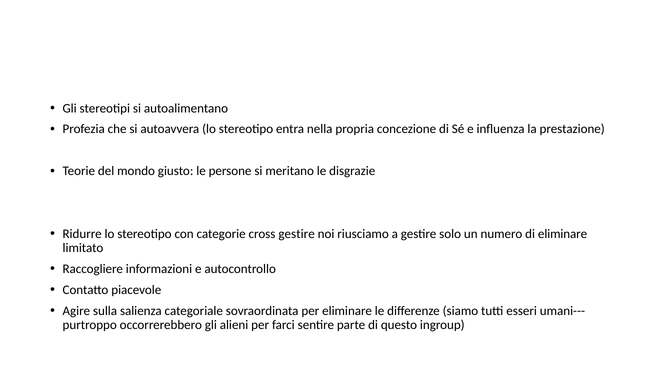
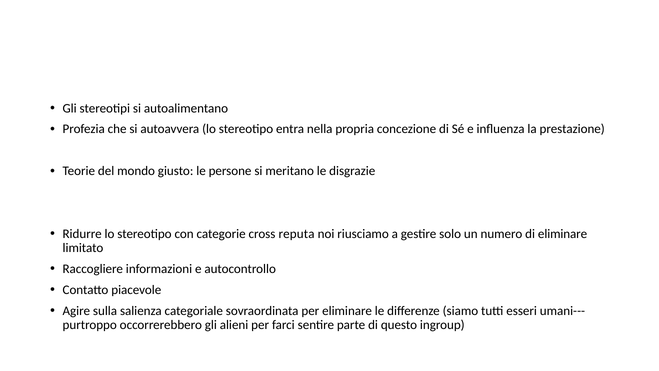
cross gestire: gestire -> reputa
